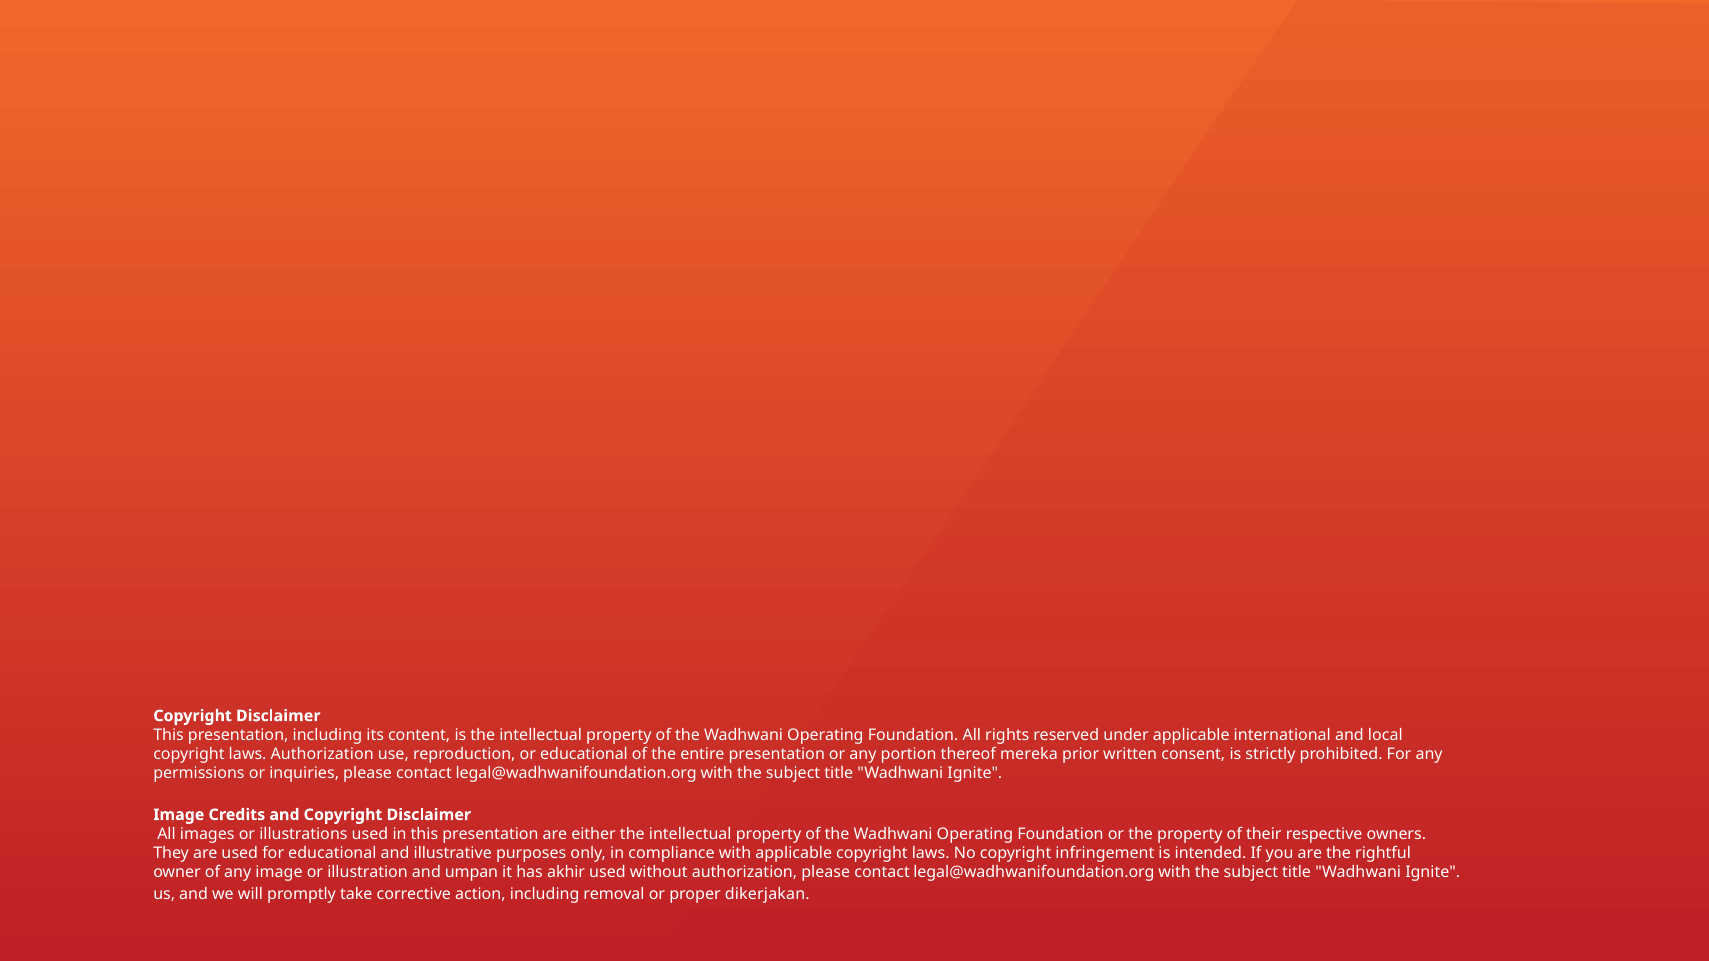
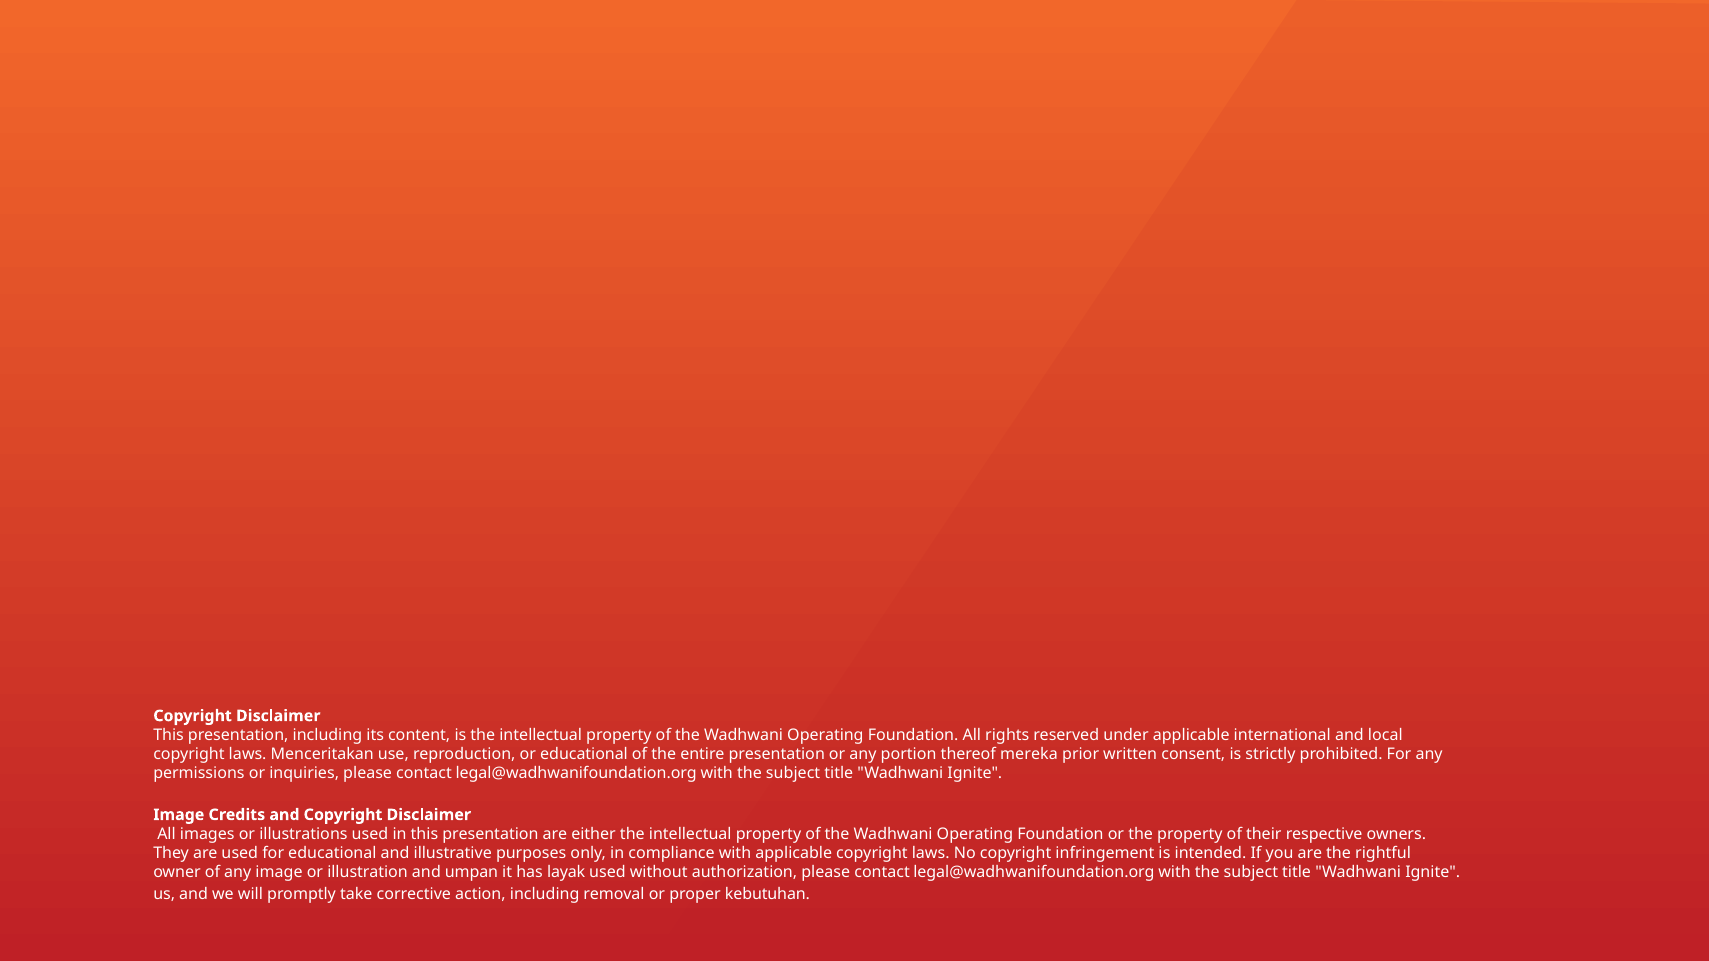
laws Authorization: Authorization -> Menceritakan
akhir: akhir -> layak
dikerjakan: dikerjakan -> kebutuhan
